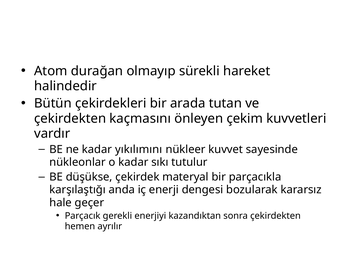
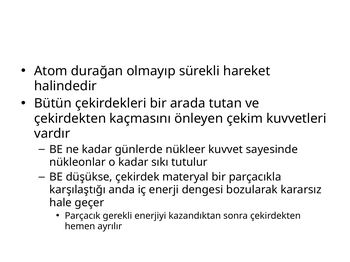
yıkılımını: yıkılımını -> günlerde
